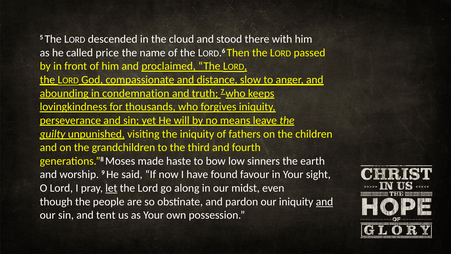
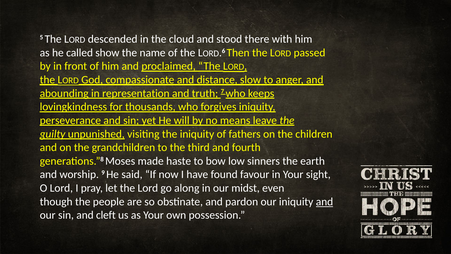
price: price -> show
condemnation: condemnation -> representation
let underline: present -> none
tent: tent -> cleft
